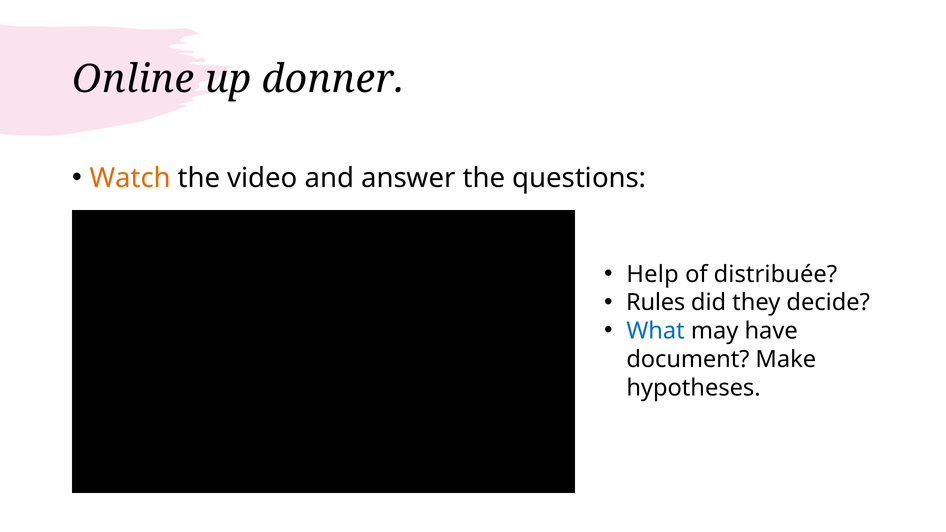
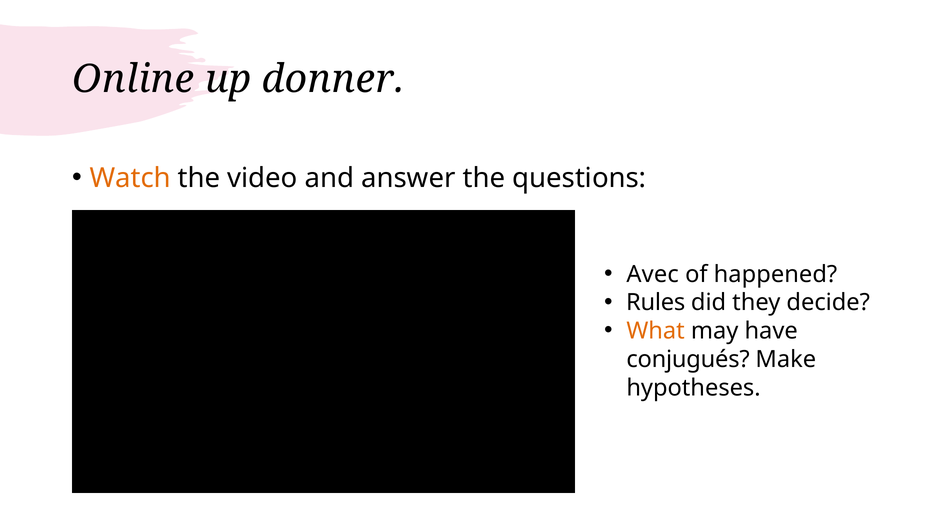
Help: Help -> Avec
distribuée: distribuée -> happened
What colour: blue -> orange
document: document -> conjugués
